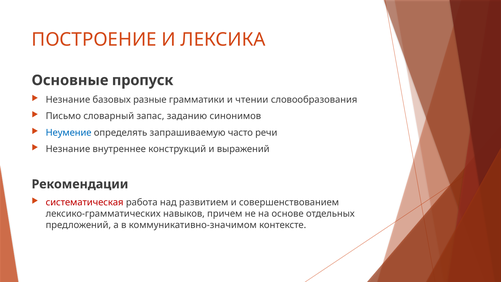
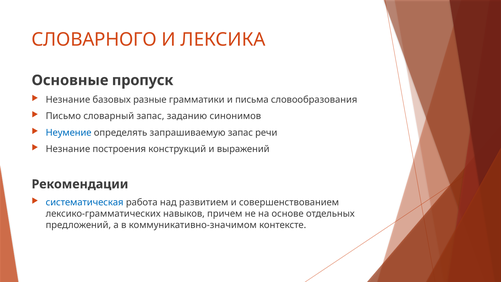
ПОСТРОЕНИЕ: ПОСТРОЕНИЕ -> СЛОВАРНОГО
чтении: чтении -> письма
запрашиваемую часто: часто -> запас
внутреннее: внутреннее -> построения
систематическая colour: red -> blue
